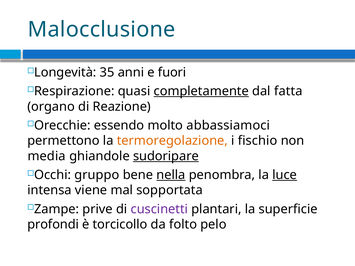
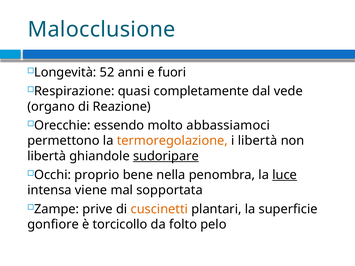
35: 35 -> 52
completamente underline: present -> none
fatta: fatta -> vede
i fischio: fischio -> libertà
media at (47, 156): media -> libertà
gruppo: gruppo -> proprio
nella underline: present -> none
cuscinetti colour: purple -> orange
profondi: profondi -> gonfiore
